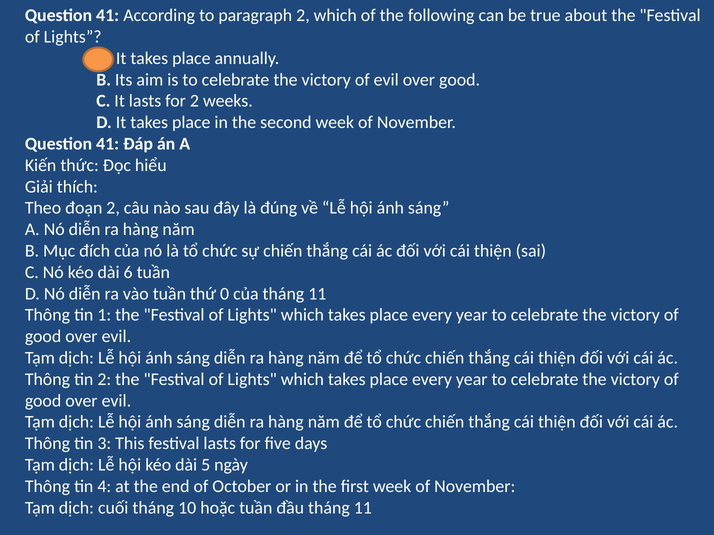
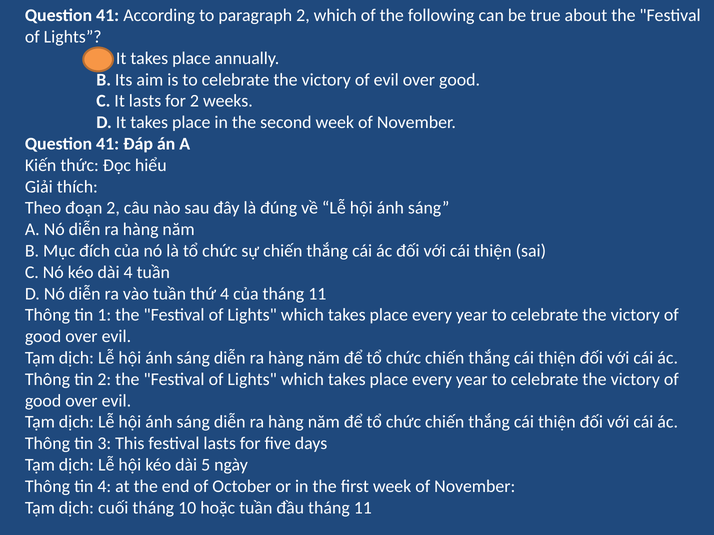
dài 6: 6 -> 4
thứ 0: 0 -> 4
